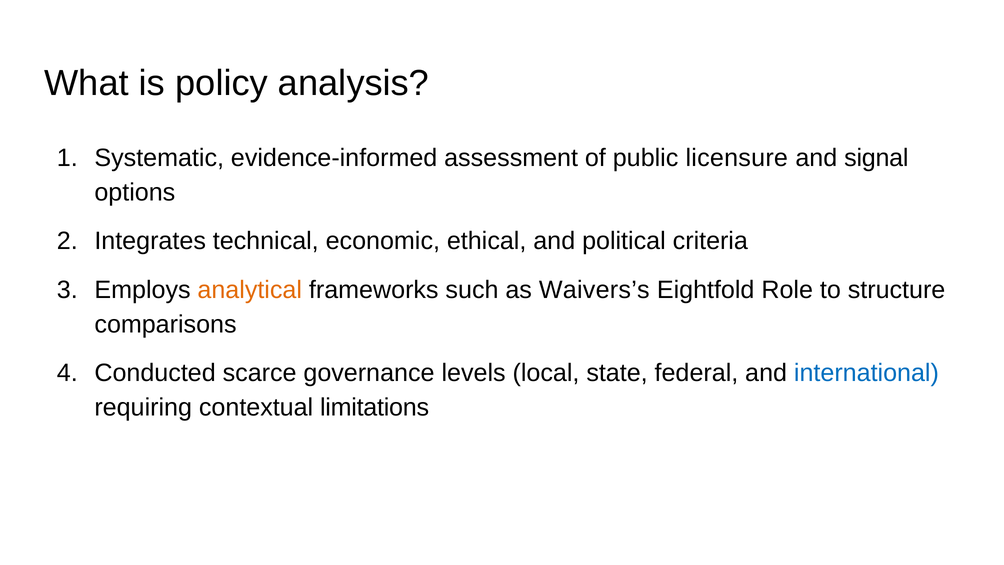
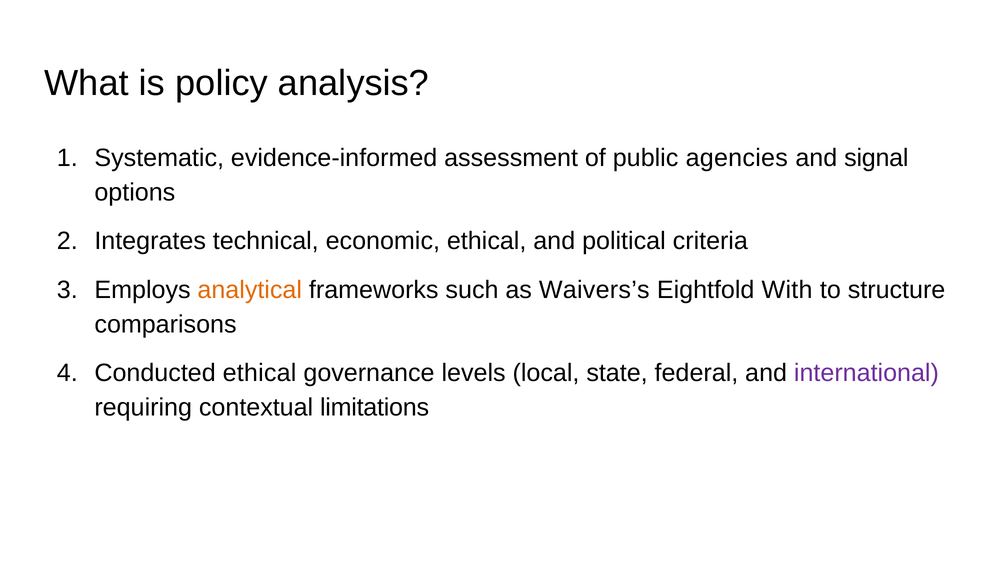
licensure: licensure -> agencies
Role: Role -> With
Conducted scarce: scarce -> ethical
international colour: blue -> purple
